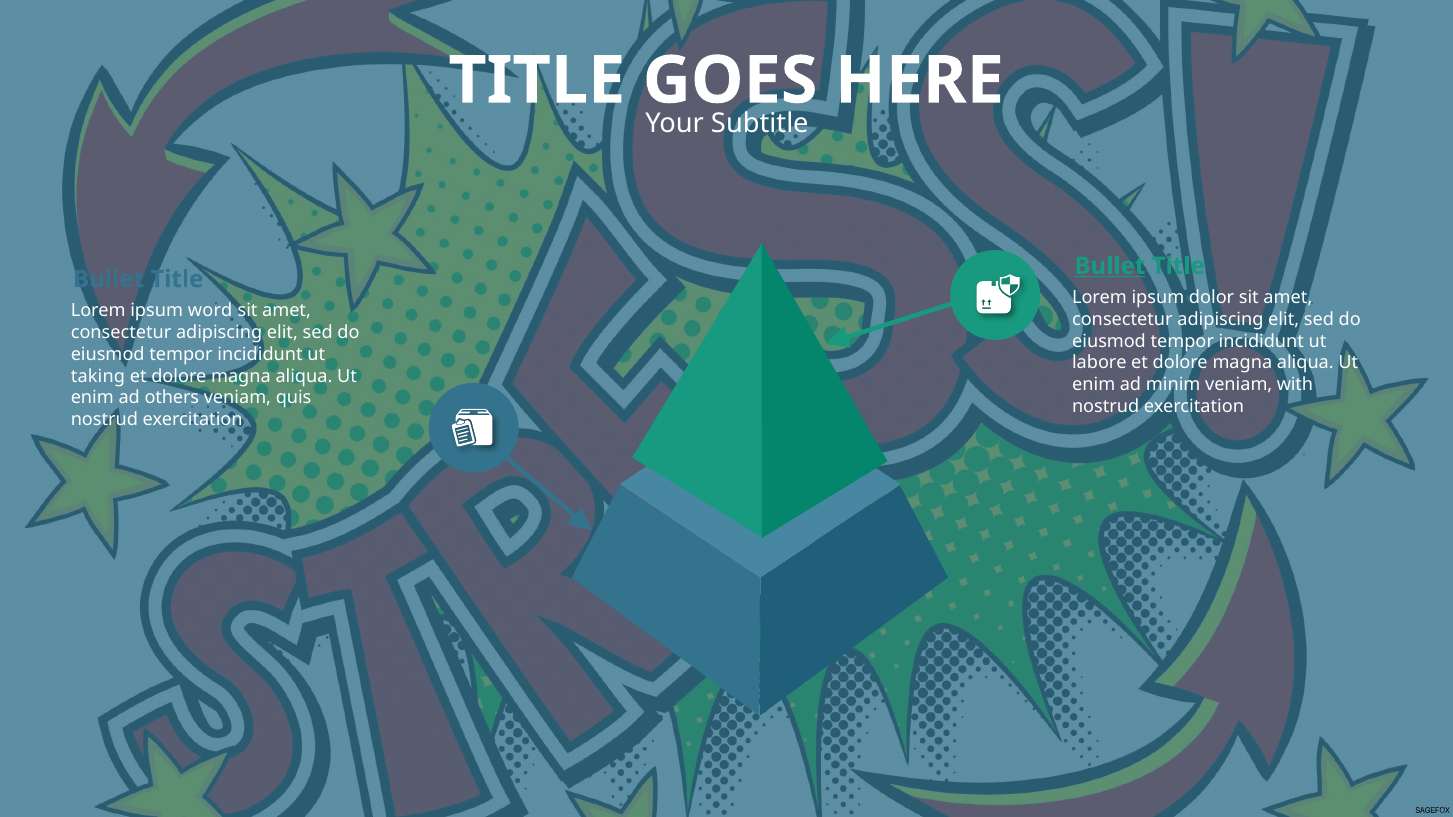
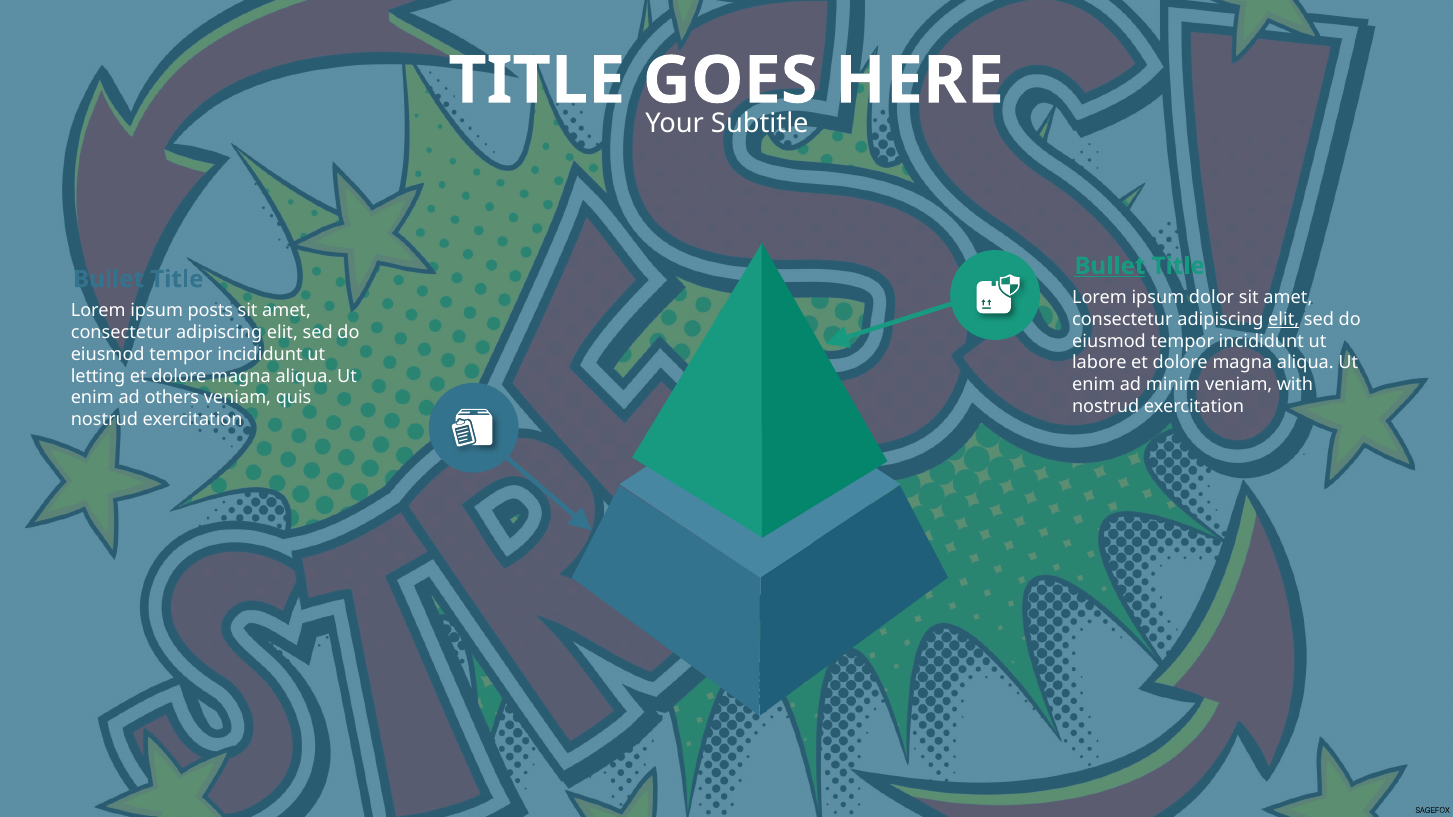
word: word -> posts
elit at (1284, 319) underline: none -> present
taking: taking -> letting
